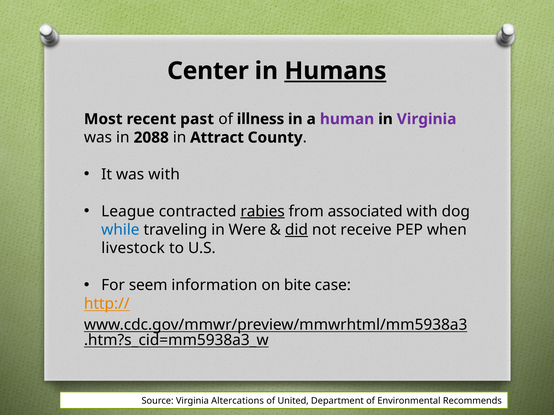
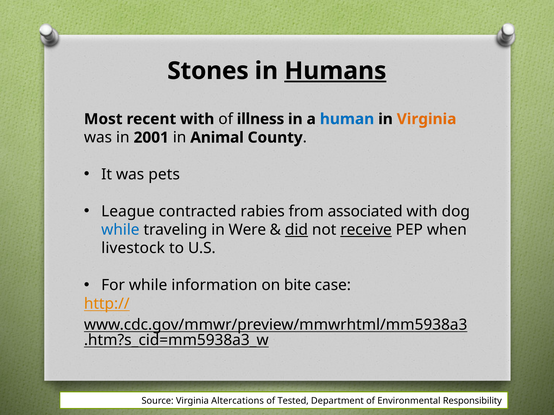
Center: Center -> Stones
recent past: past -> with
human colour: purple -> blue
Virginia at (427, 119) colour: purple -> orange
2088: 2088 -> 2001
Attract: Attract -> Animal
was with: with -> pets
rabies underline: present -> none
receive underline: none -> present
For seem: seem -> while
United: United -> Tested
Recommends: Recommends -> Responsibility
